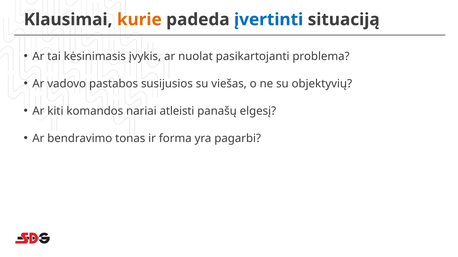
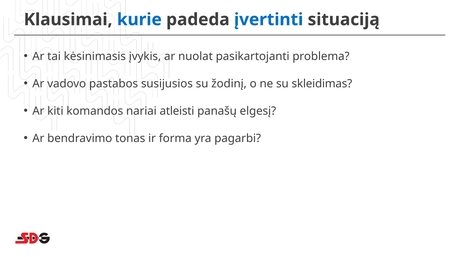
kurie colour: orange -> blue
viešas: viešas -> žodinį
objektyvių: objektyvių -> skleidimas
